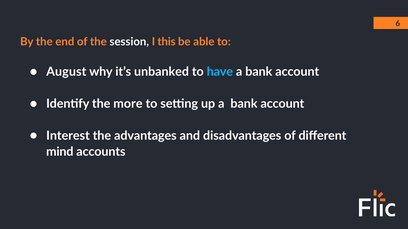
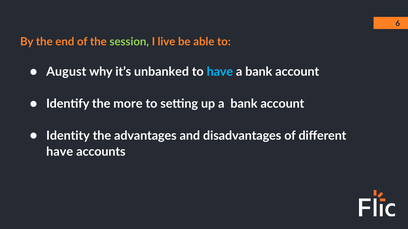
session colour: white -> light green
this: this -> live
Interest: Interest -> Identity
mind at (60, 152): mind -> have
